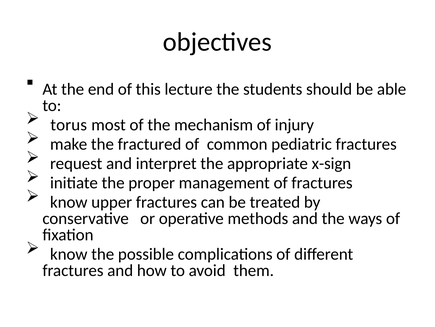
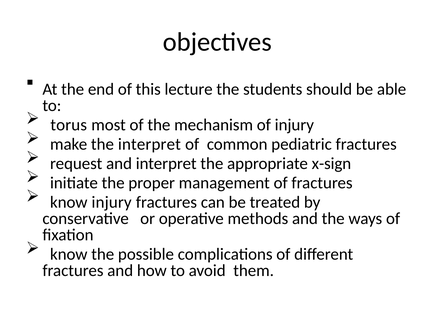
the fractured: fractured -> interpret
know upper: upper -> injury
